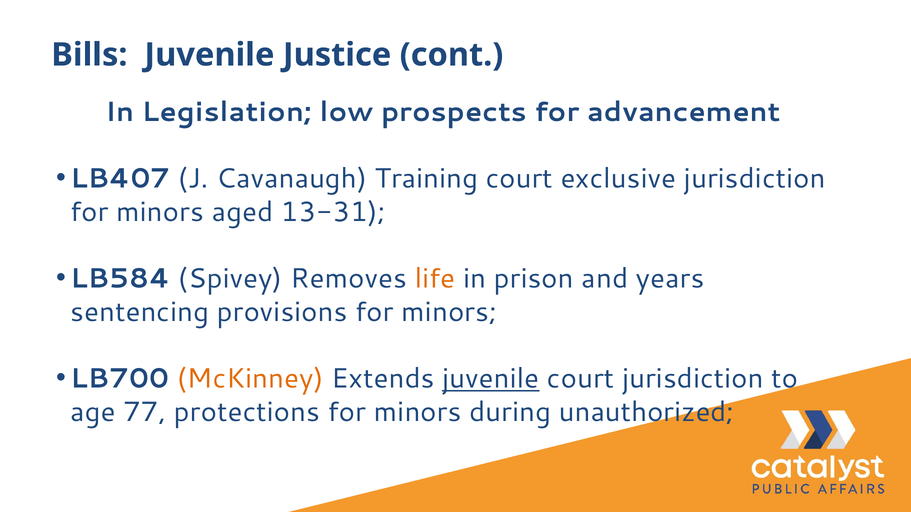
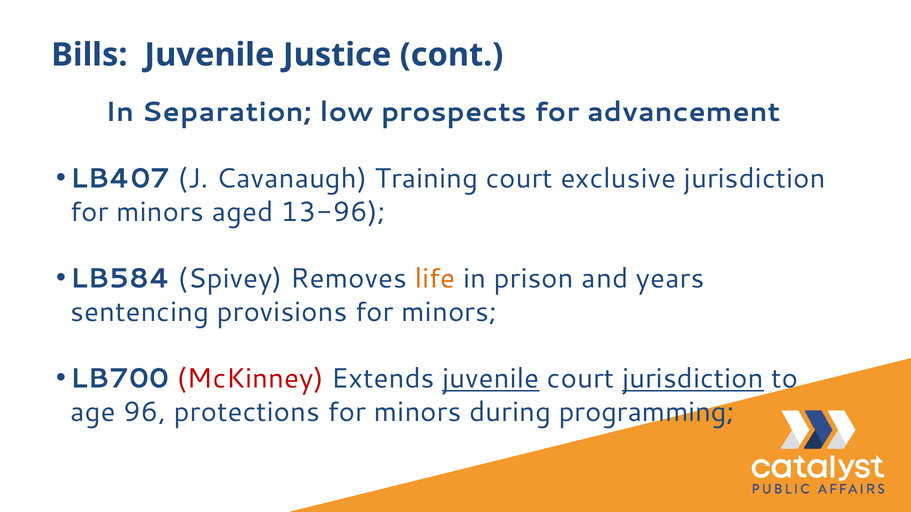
Legislation: Legislation -> Separation
13-31: 13-31 -> 13-96
McKinney colour: orange -> red
jurisdiction at (693, 379) underline: none -> present
77: 77 -> 96
unauthorized: unauthorized -> programming
